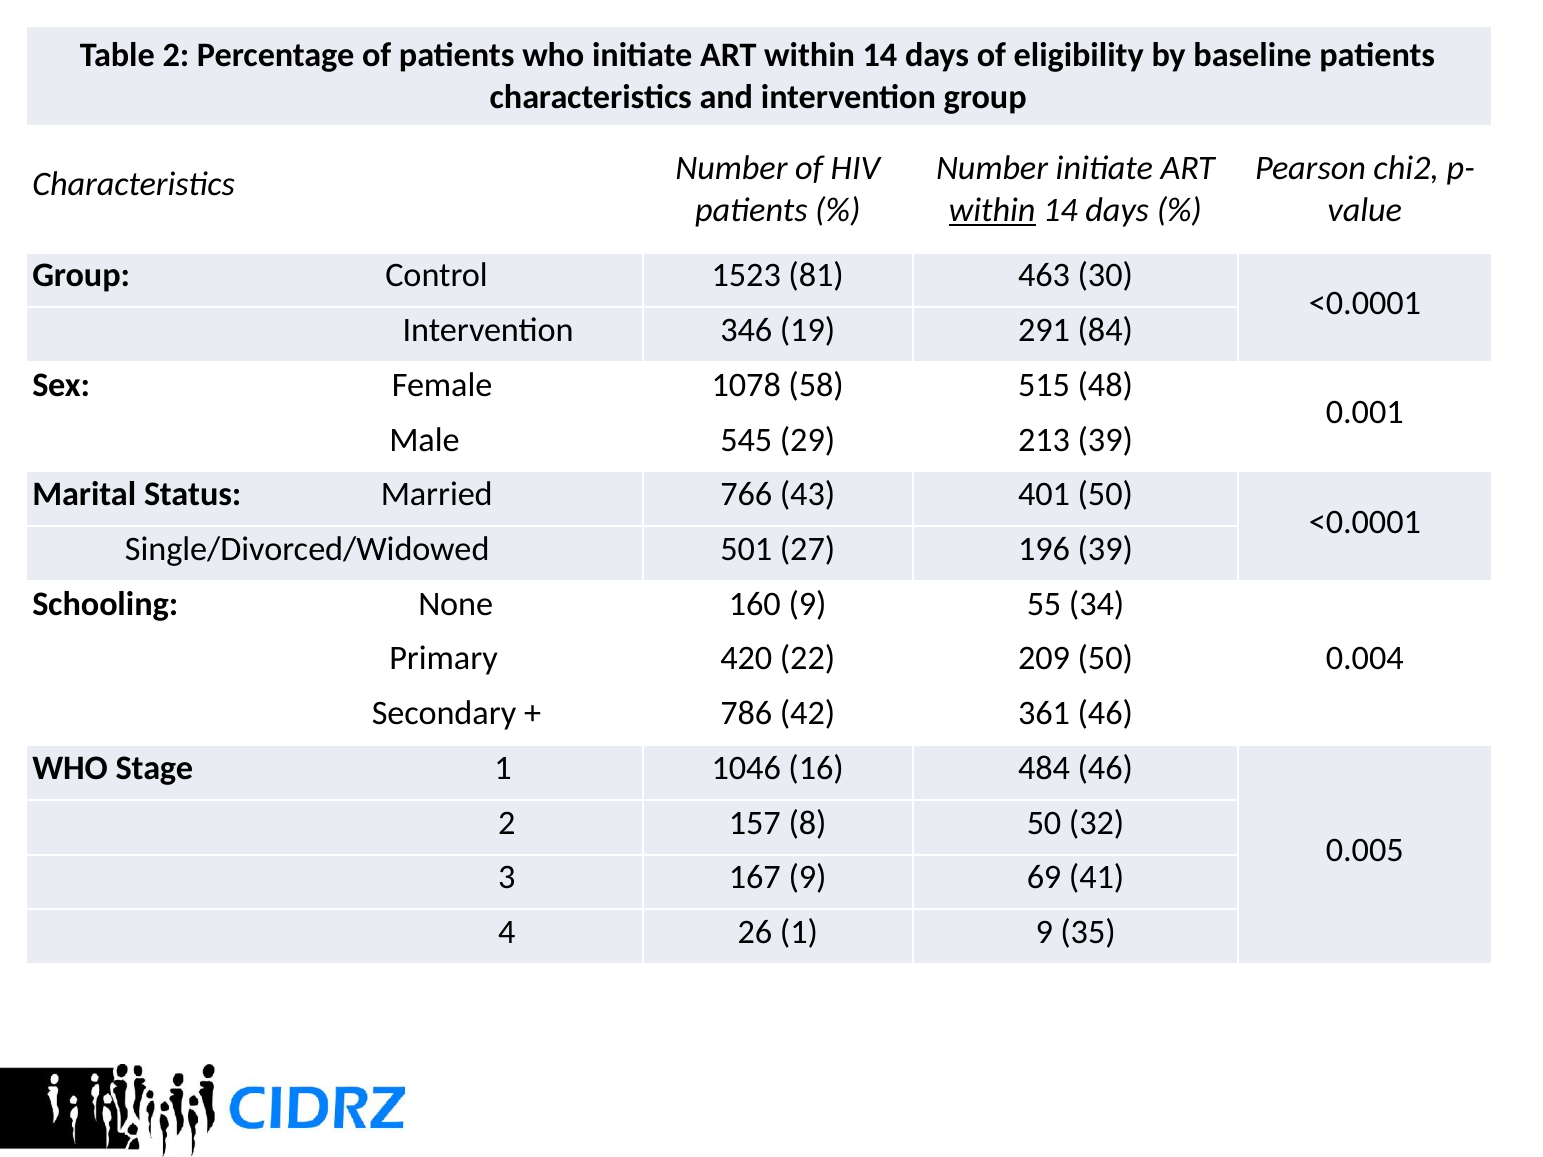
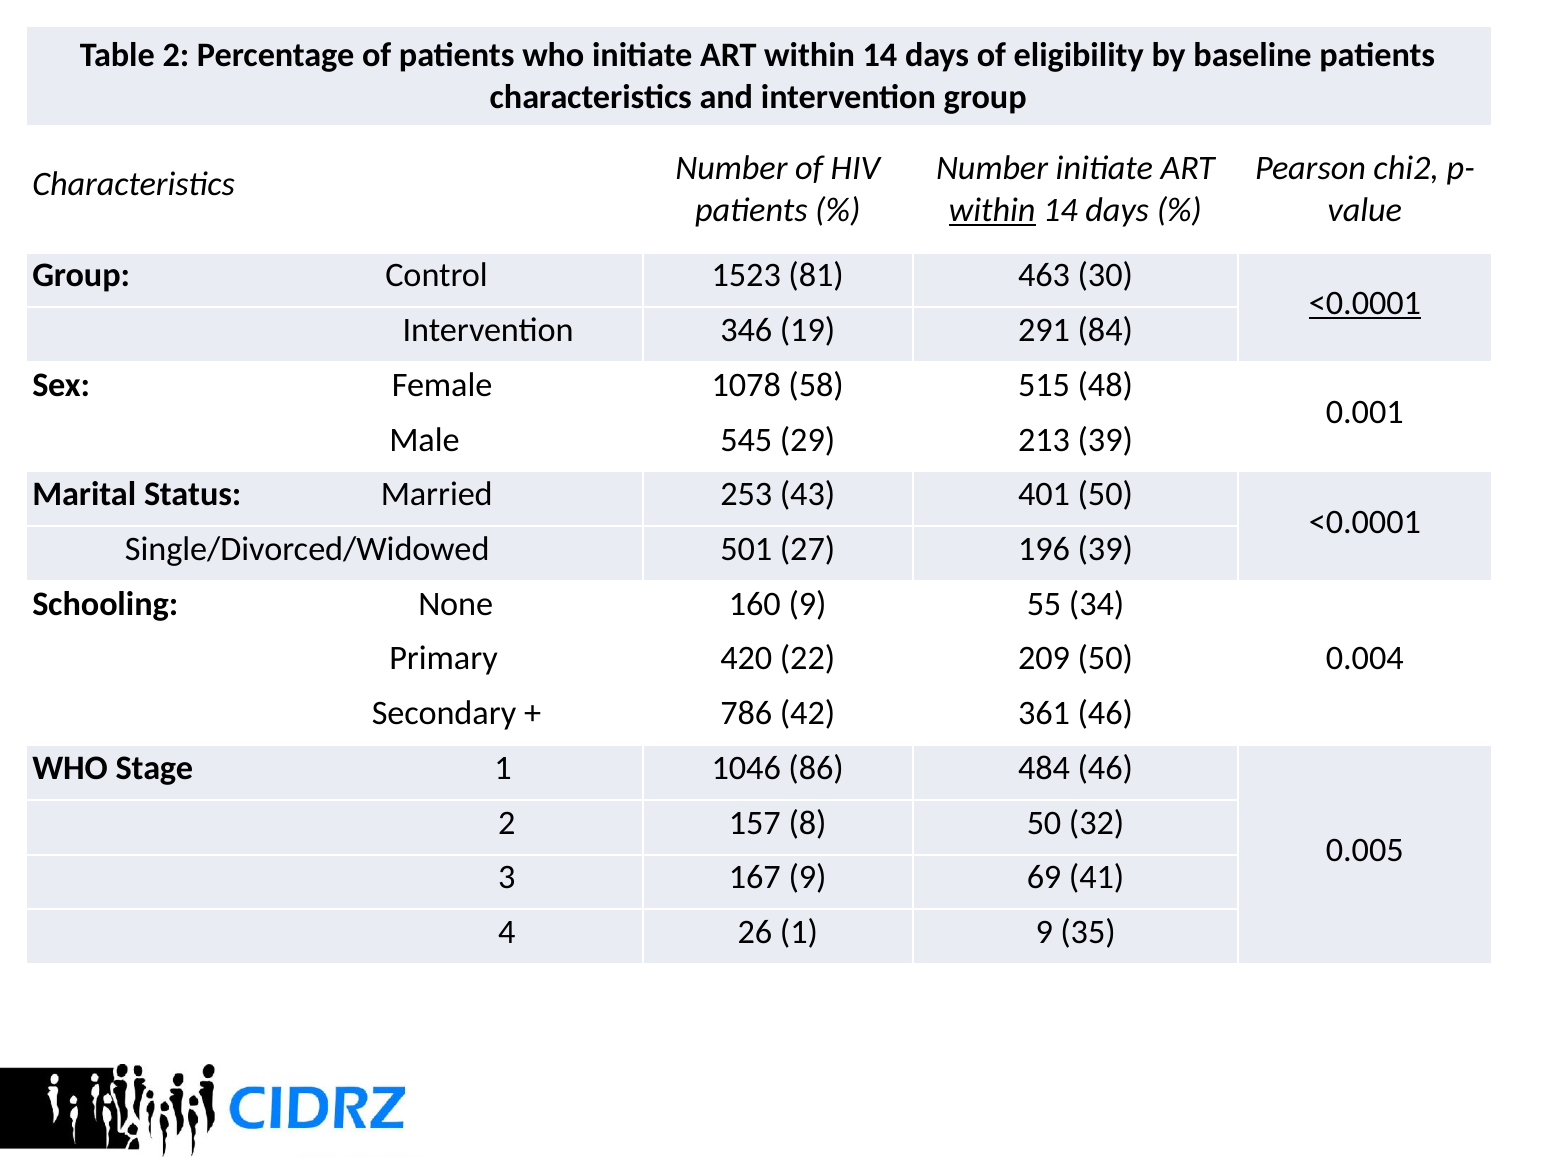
<0.0001 at (1365, 303) underline: none -> present
766: 766 -> 253
16: 16 -> 86
